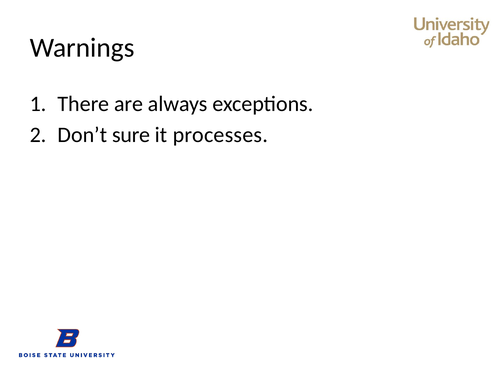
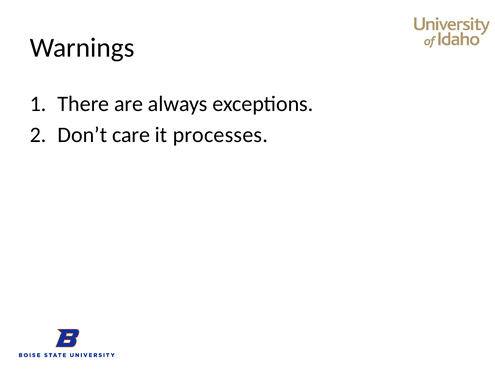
sure: sure -> care
